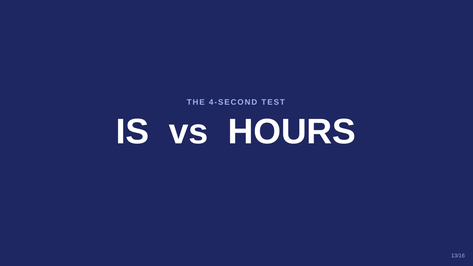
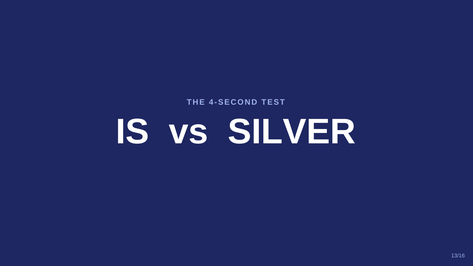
HOURS: HOURS -> SILVER
